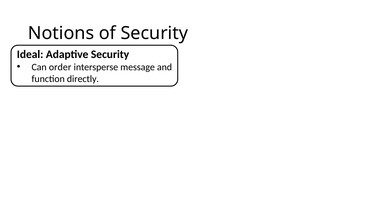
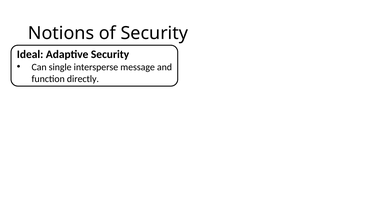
order: order -> single
